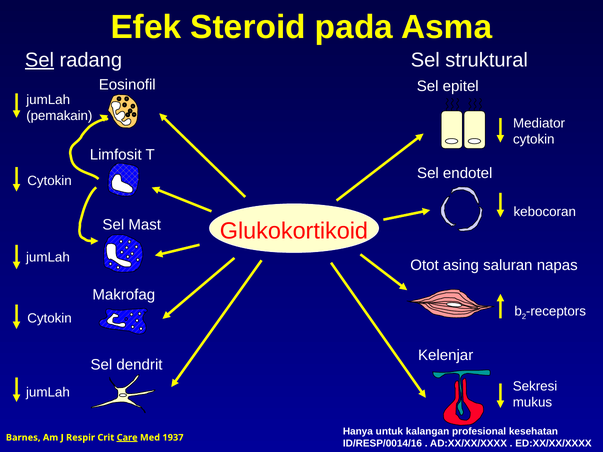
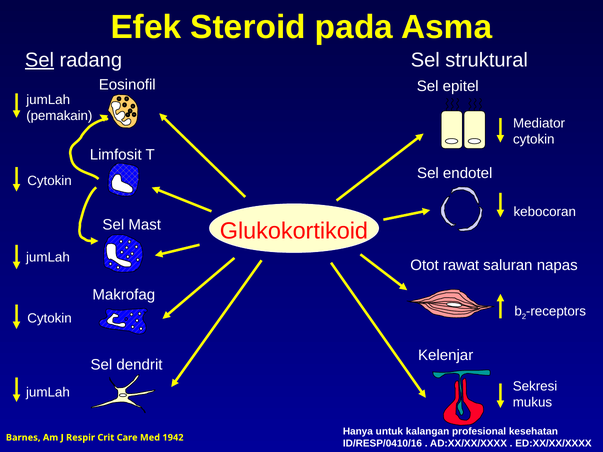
asing: asing -> rawat
Care underline: present -> none
1937: 1937 -> 1942
ID/RESP/0014/16: ID/RESP/0014/16 -> ID/RESP/0410/16
